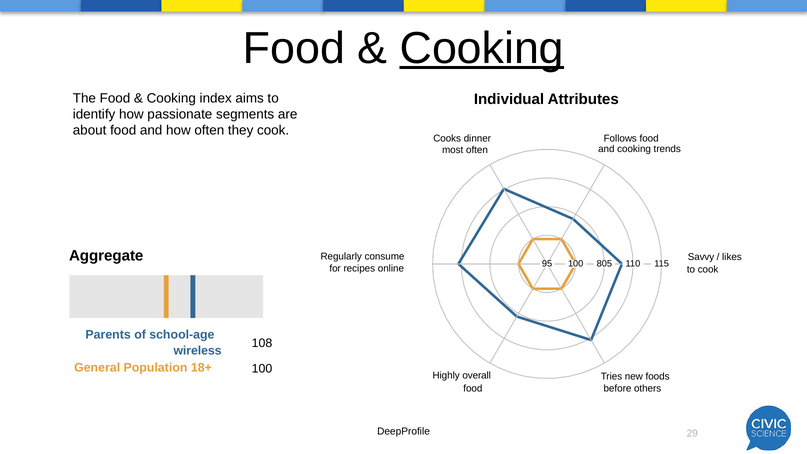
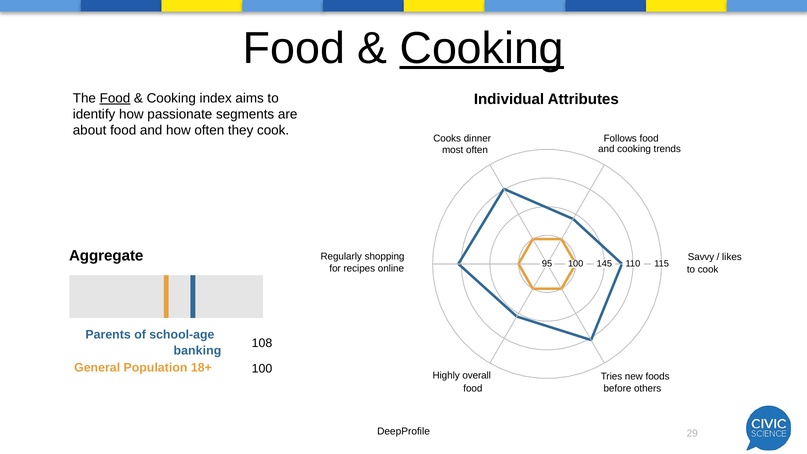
Food at (115, 98) underline: none -> present
consume: consume -> shopping
805: 805 -> 145
wireless: wireless -> banking
